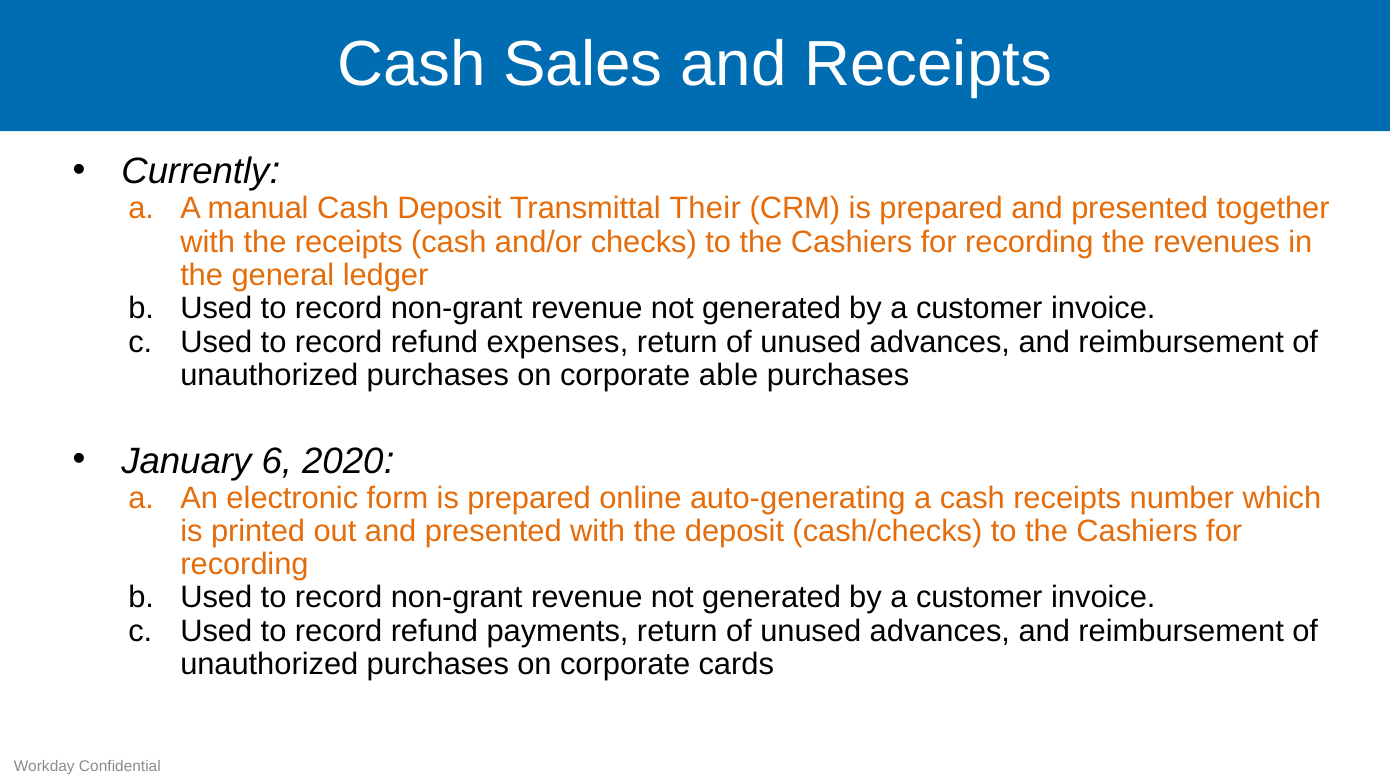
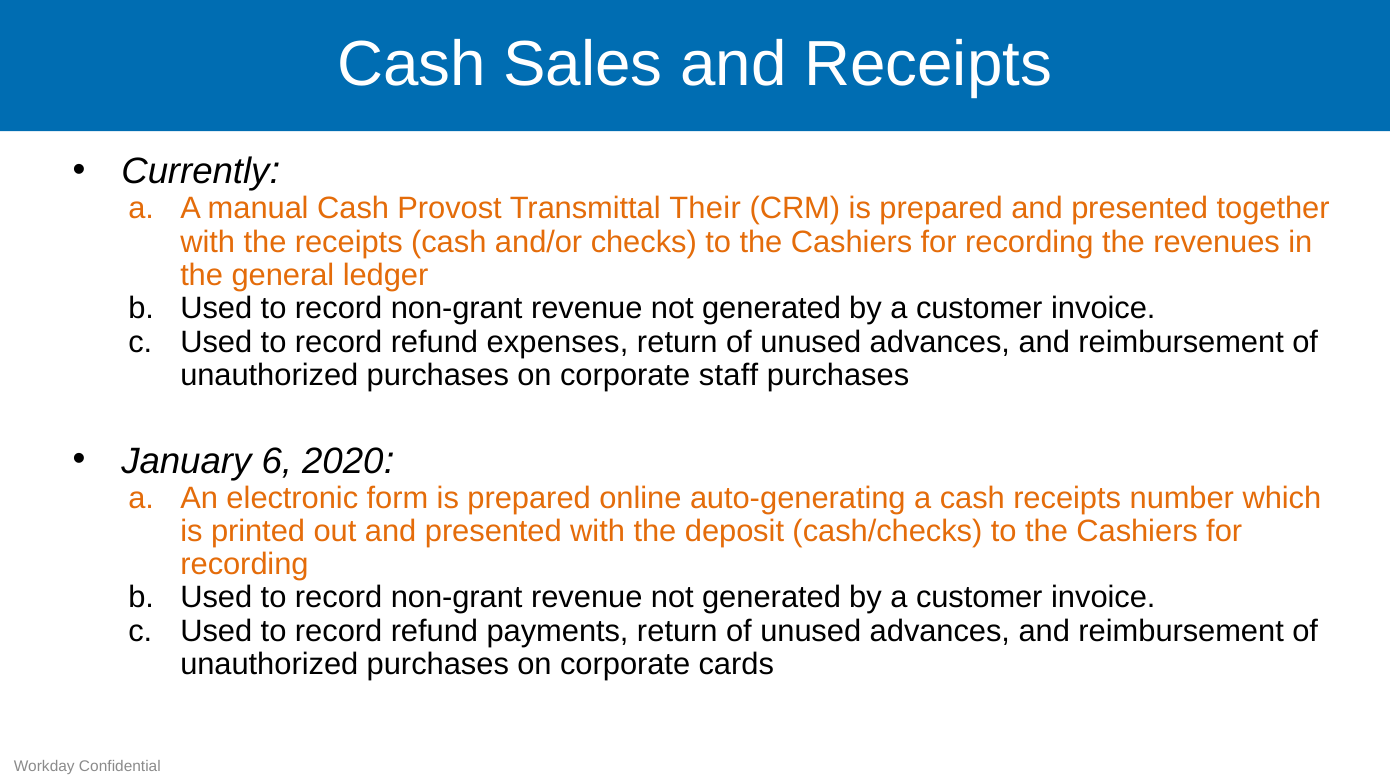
Cash Deposit: Deposit -> Provost
able: able -> staff
